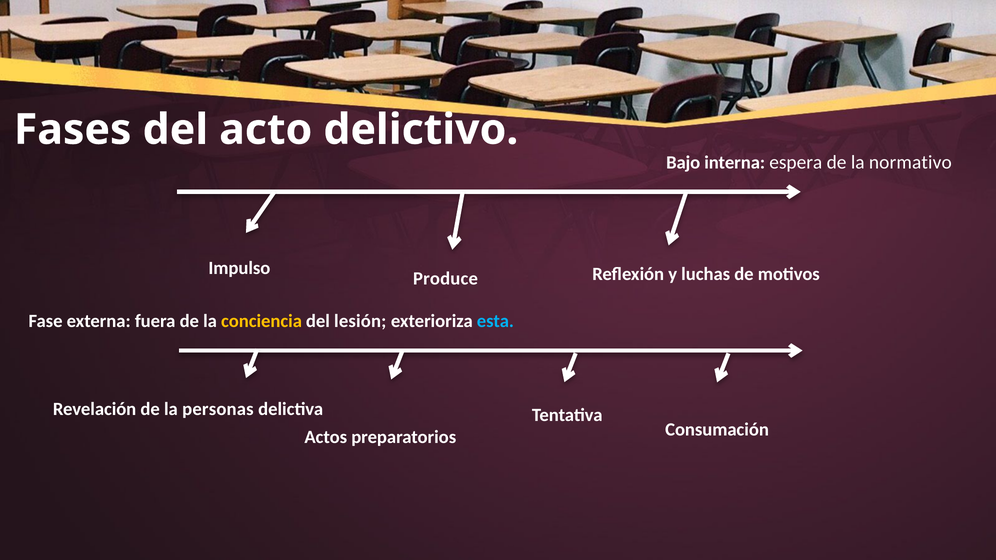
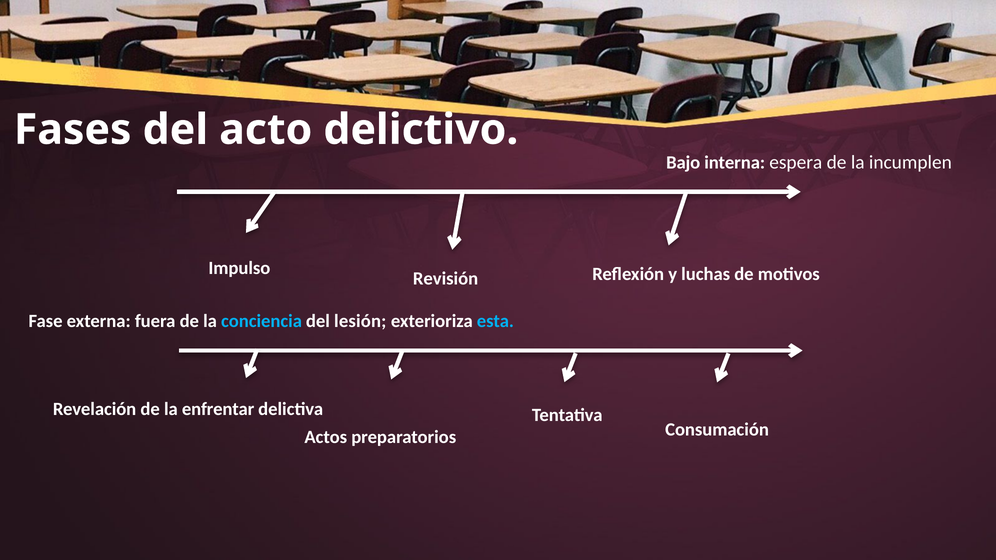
normativo: normativo -> incumplen
Produce: Produce -> Revisión
conciencia colour: yellow -> light blue
personas: personas -> enfrentar
